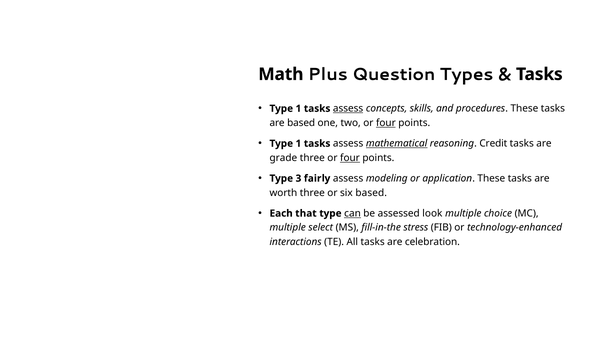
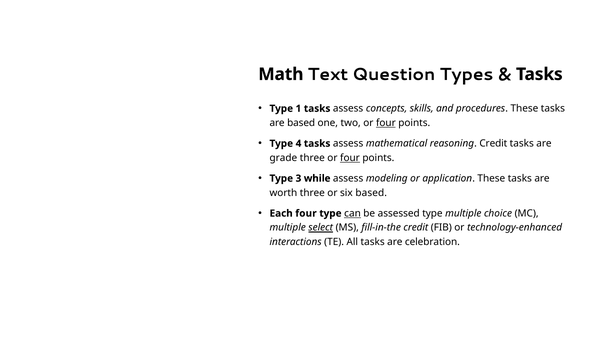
Plus: Plus -> Text
assess at (348, 109) underline: present -> none
1 at (298, 144): 1 -> 4
mathematical underline: present -> none
fairly: fairly -> while
Each that: that -> four
assessed look: look -> type
select underline: none -> present
fill-in-the stress: stress -> credit
